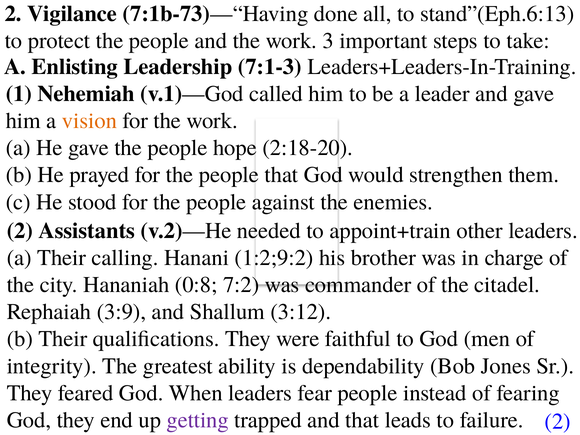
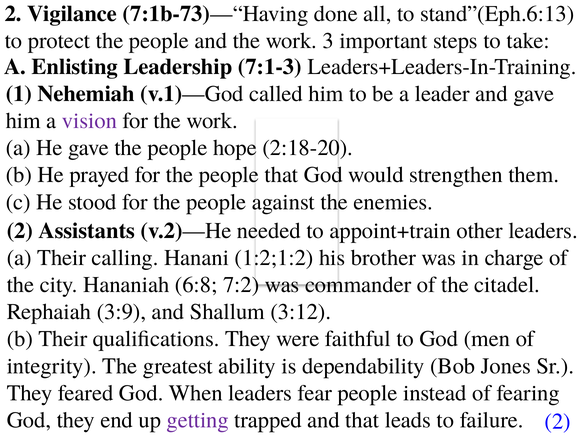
vision colour: orange -> purple
1:2;9:2: 1:2;9:2 -> 1:2;1:2
0:8: 0:8 -> 6:8
